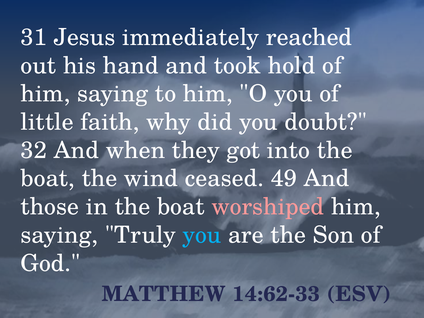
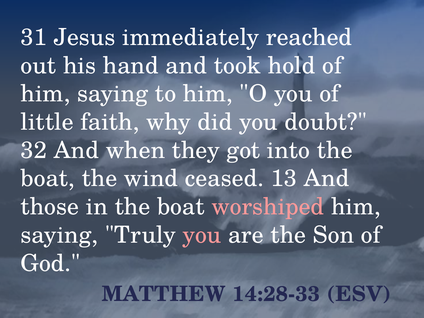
49: 49 -> 13
you at (202, 235) colour: light blue -> pink
14:62-33: 14:62-33 -> 14:28-33
